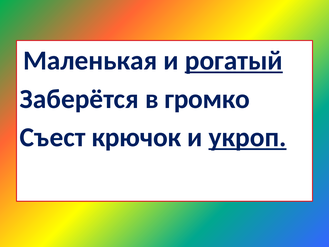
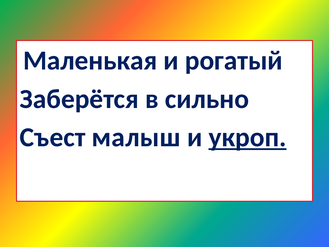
рогатый underline: present -> none
громко: громко -> сильно
крючок: крючок -> малыш
